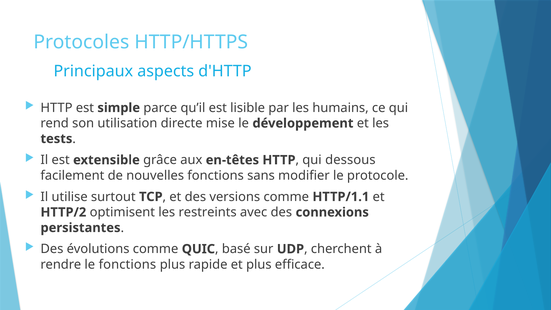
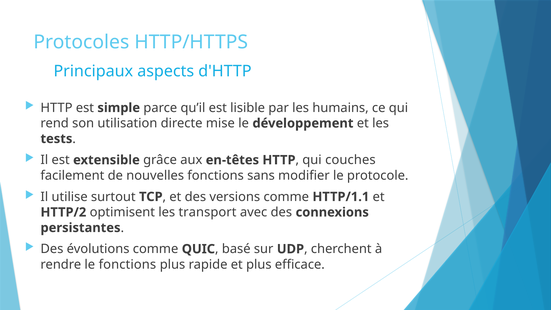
dessous: dessous -> couches
restreints: restreints -> transport
